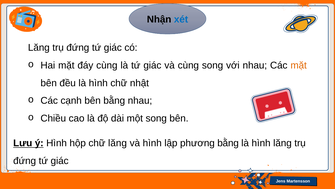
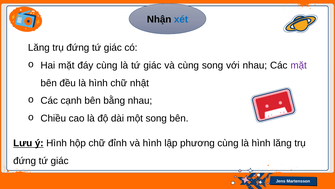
mặt at (299, 65) colour: orange -> purple
chữ lăng: lăng -> đỉnh
phương bằng: bằng -> cùng
